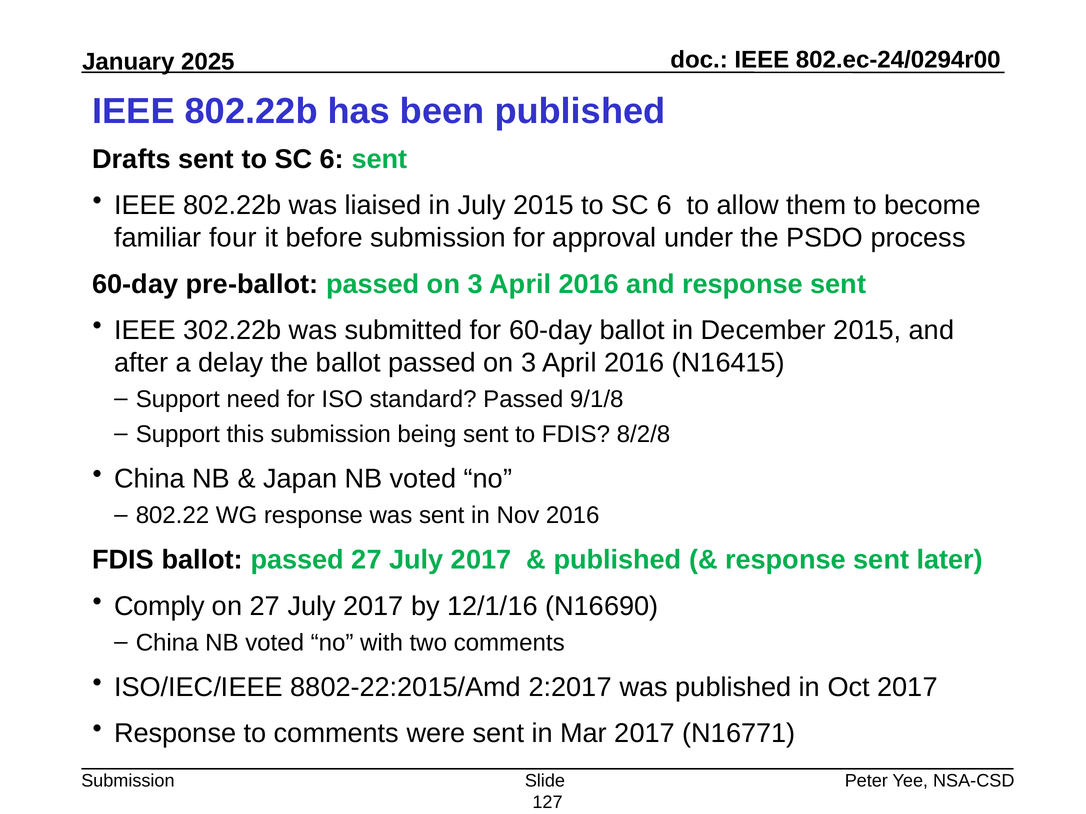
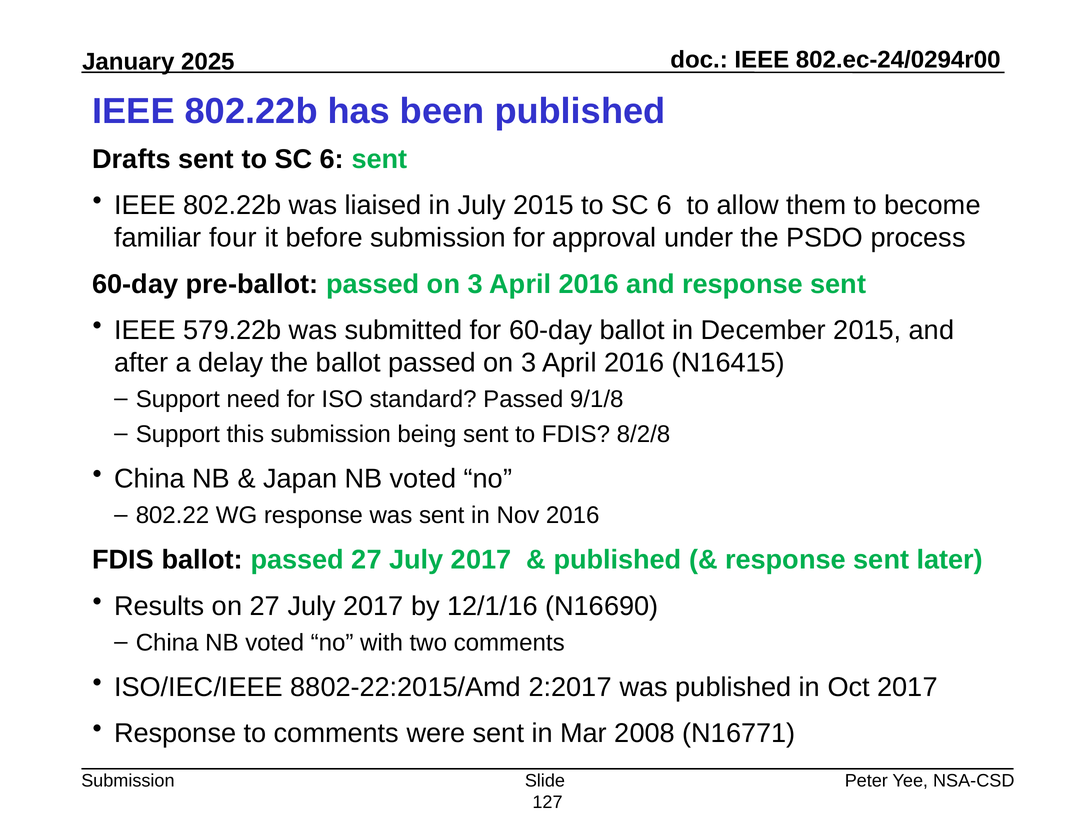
302.22b: 302.22b -> 579.22b
Comply: Comply -> Results
Mar 2017: 2017 -> 2008
